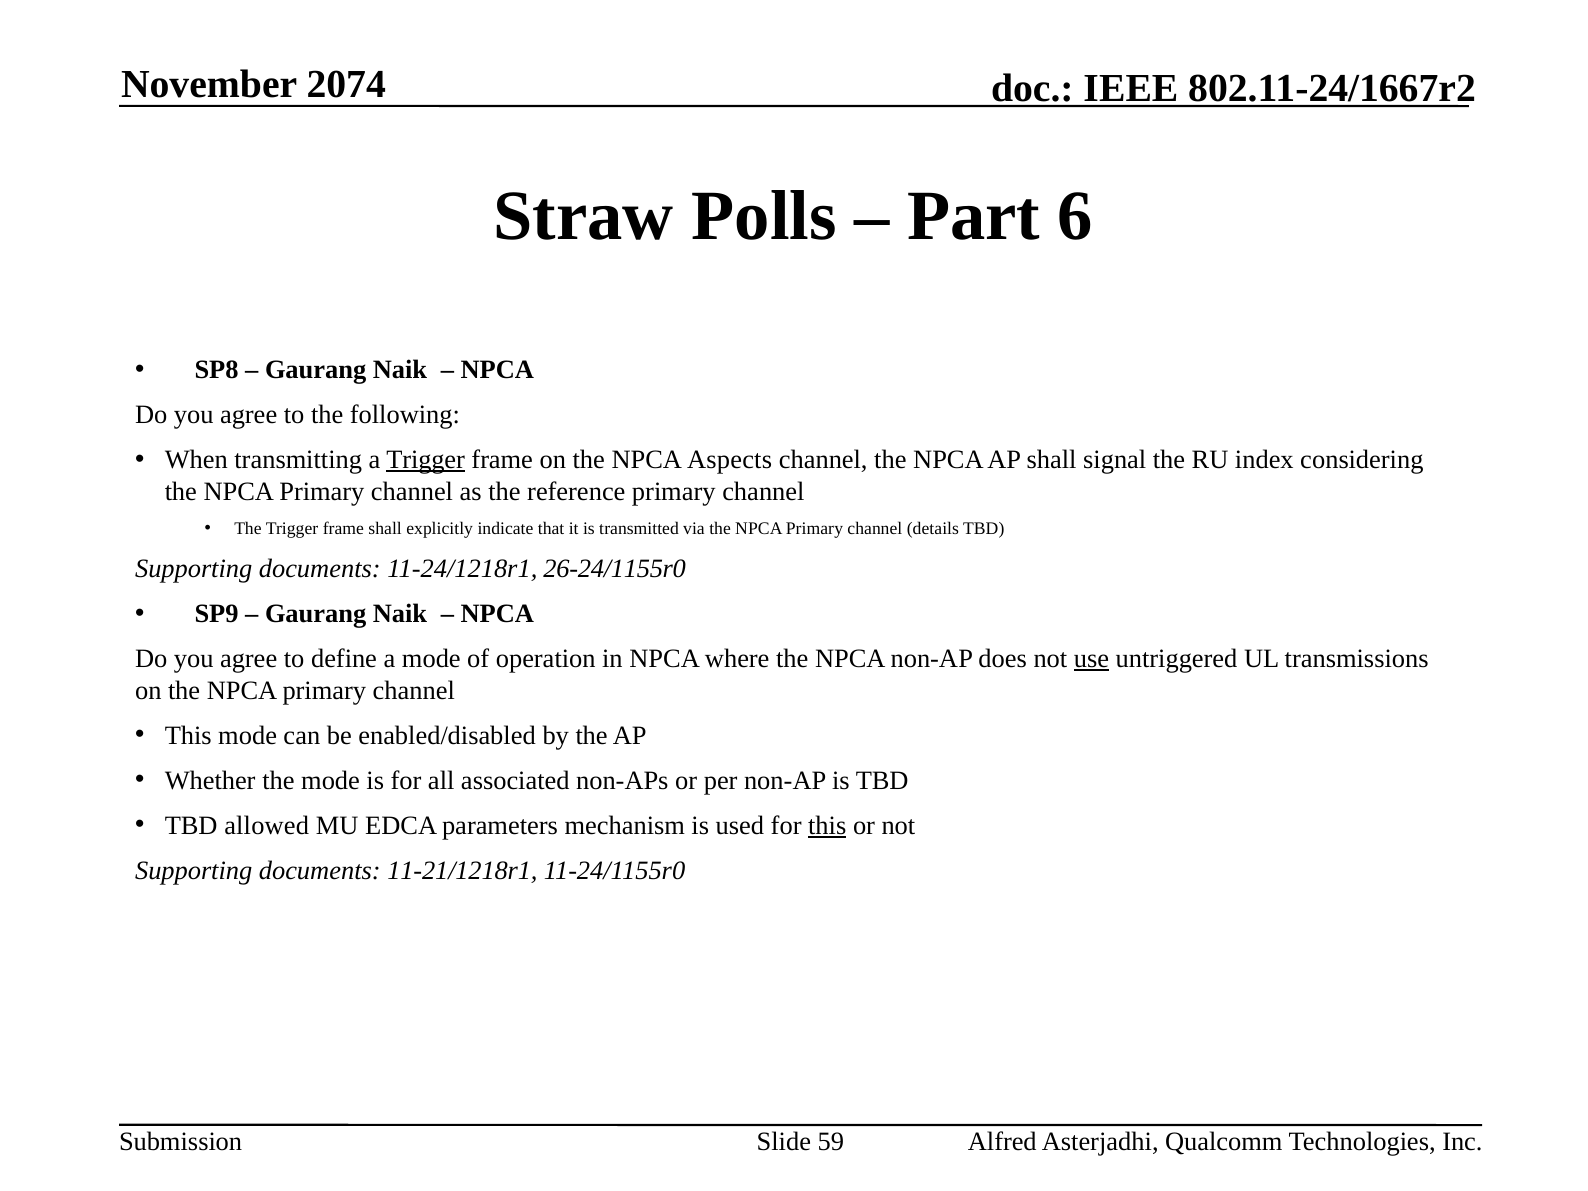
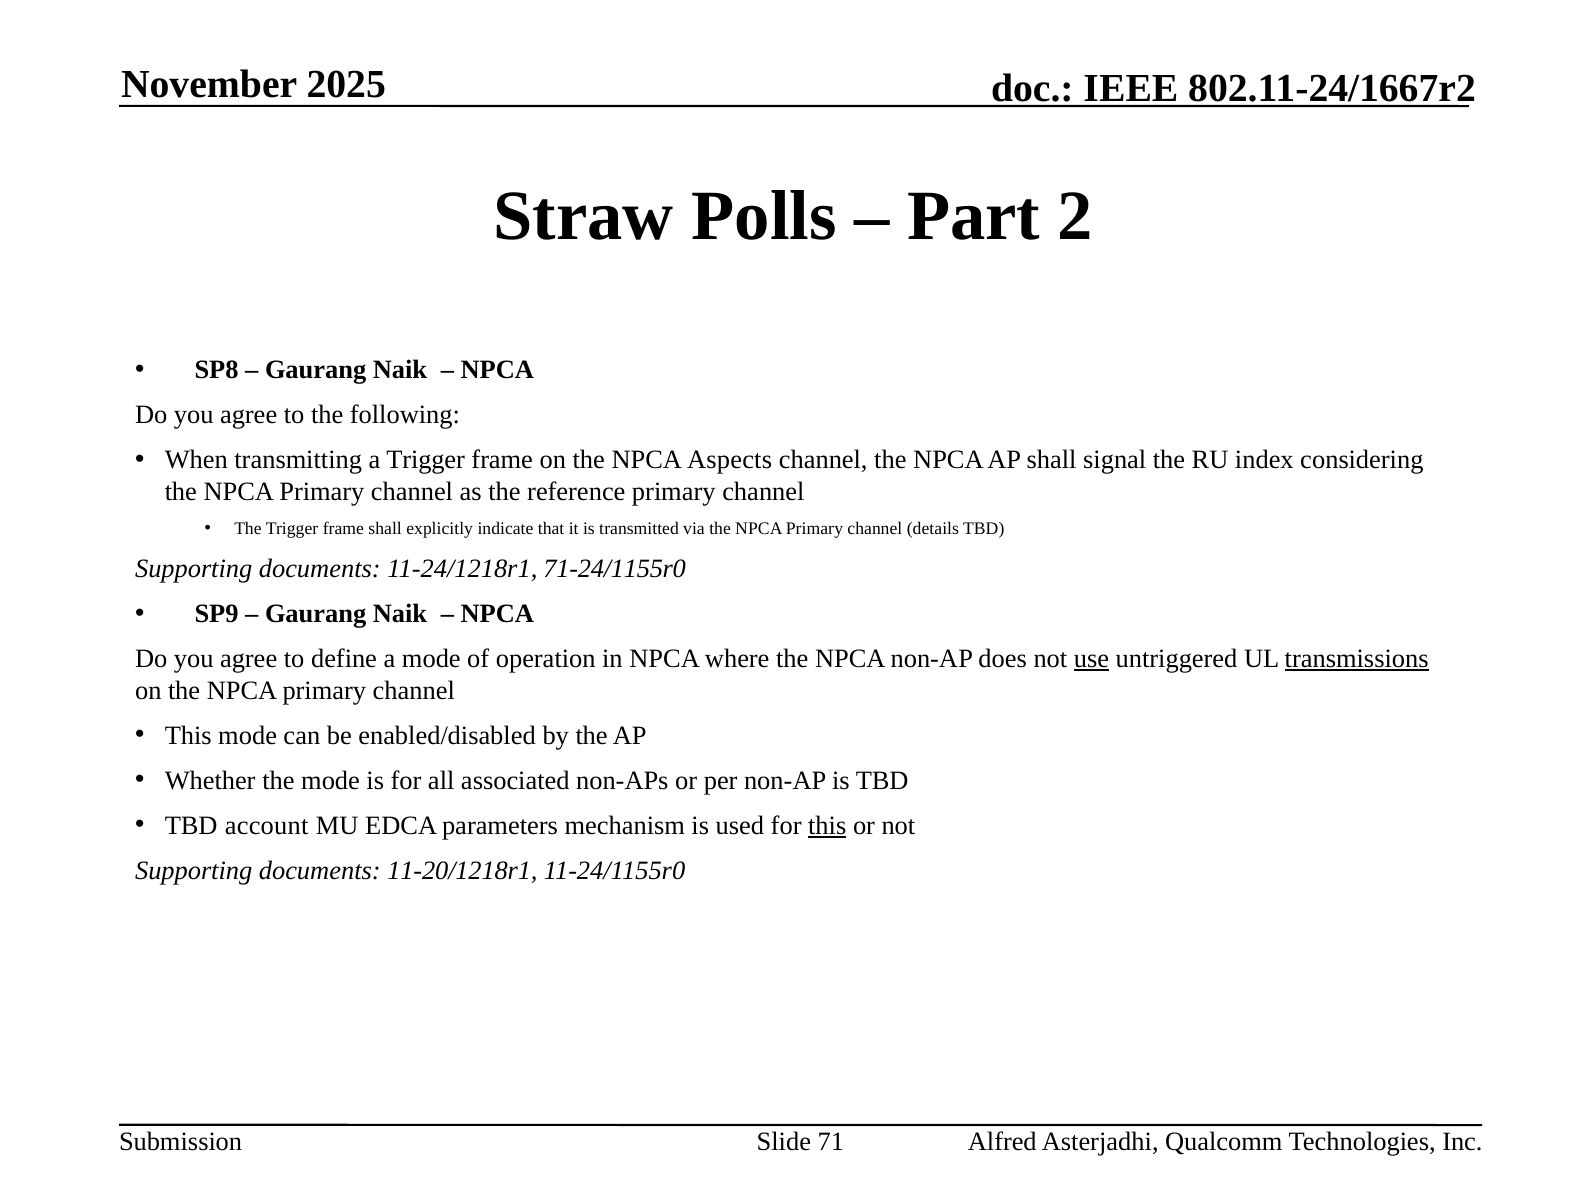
2074: 2074 -> 2025
6: 6 -> 2
Trigger at (426, 460) underline: present -> none
26-24/1155r0: 26-24/1155r0 -> 71-24/1155r0
transmissions underline: none -> present
allowed: allowed -> account
11-21/1218r1: 11-21/1218r1 -> 11-20/1218r1
59: 59 -> 71
